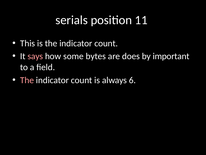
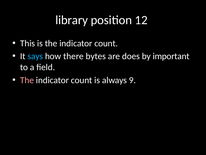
serials: serials -> library
11: 11 -> 12
says colour: pink -> light blue
some: some -> there
6: 6 -> 9
